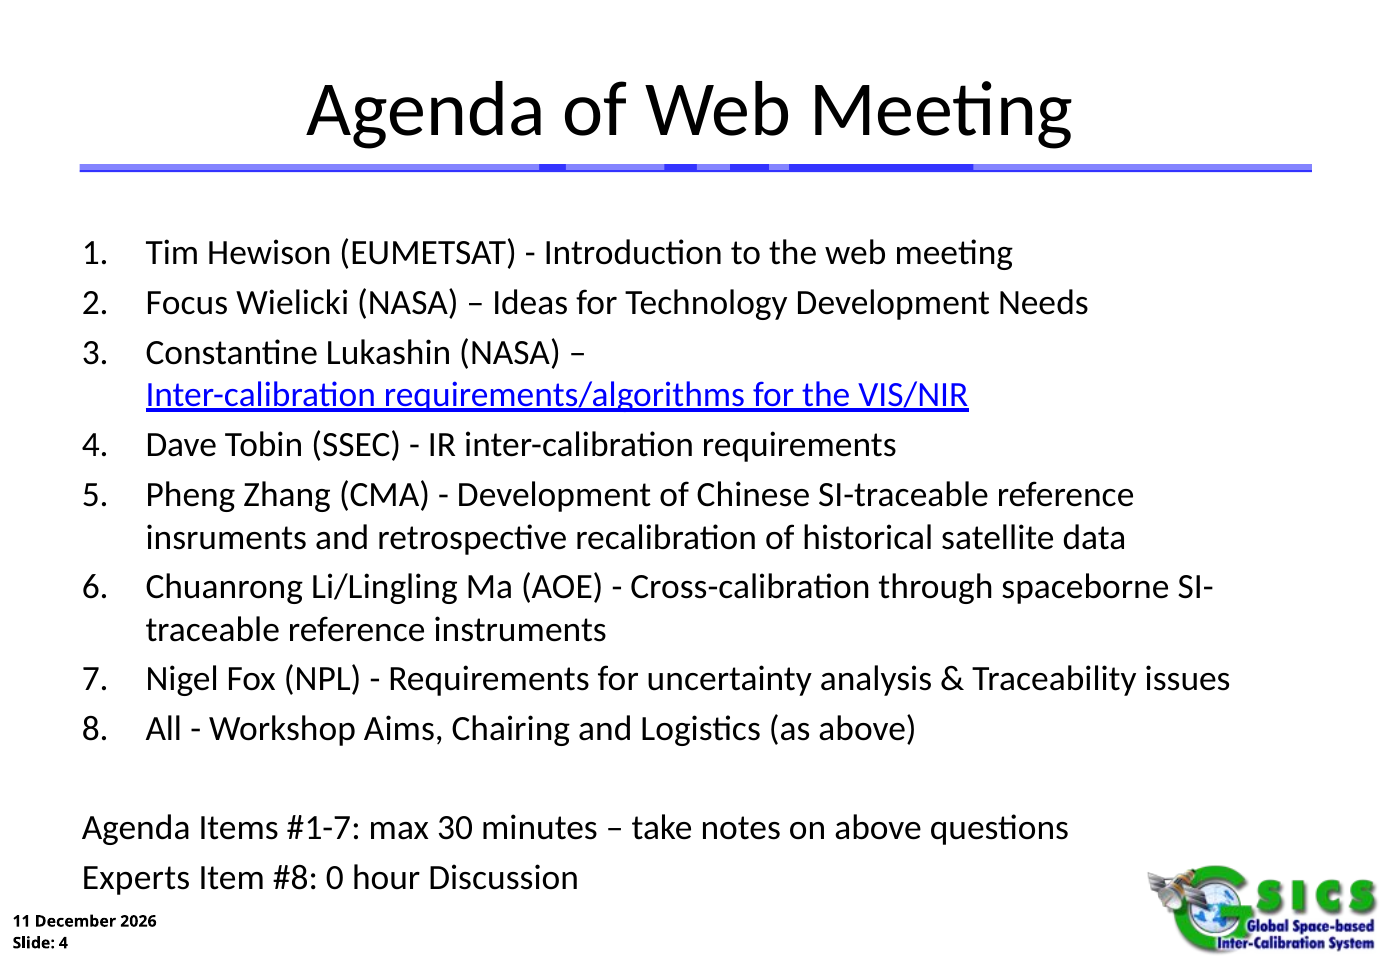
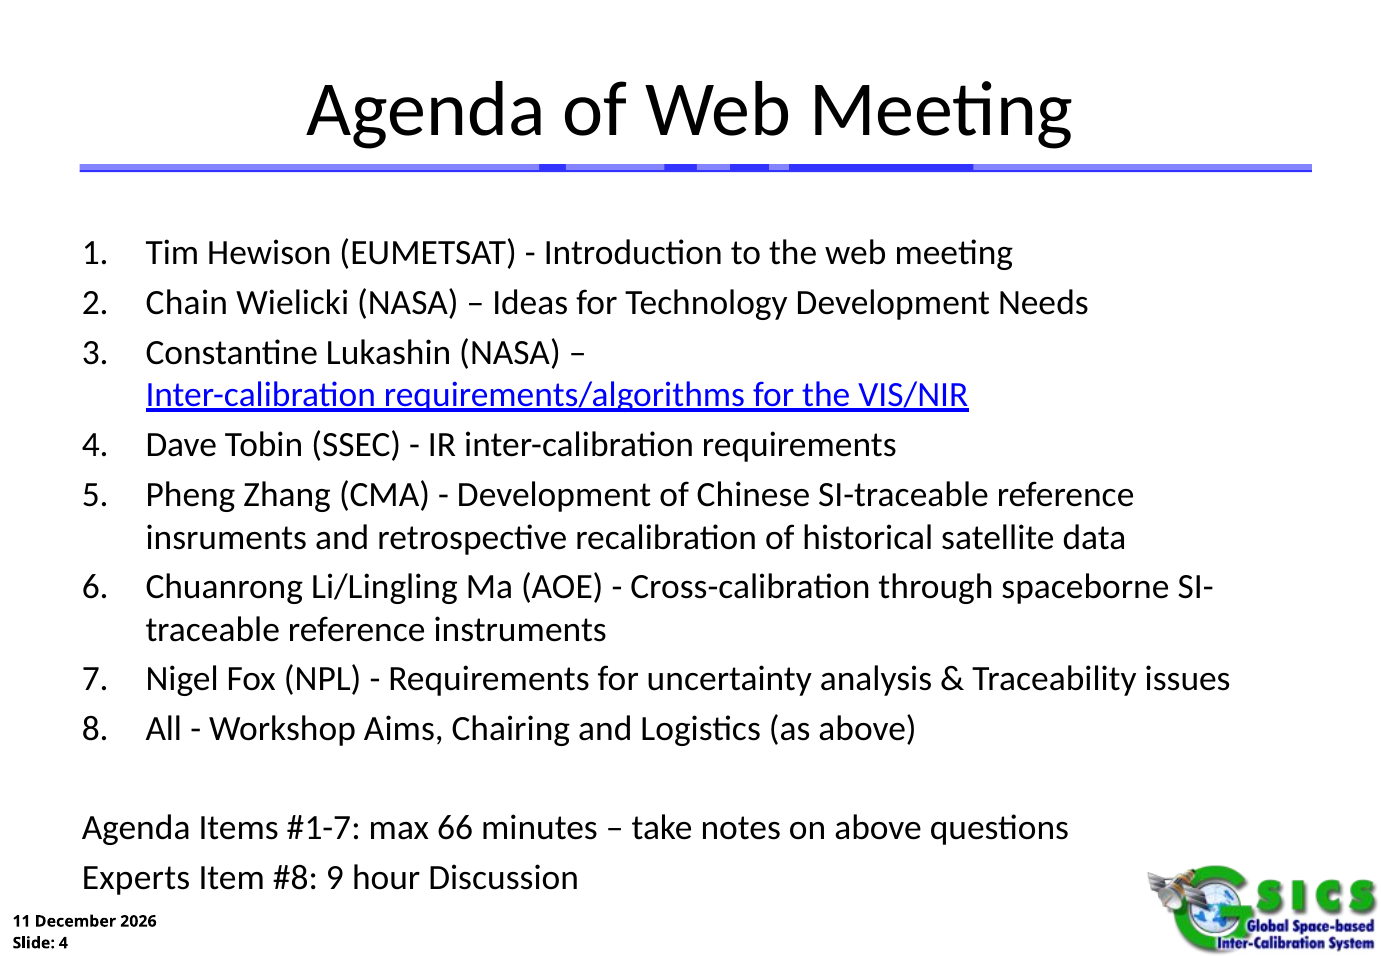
Focus: Focus -> Chain
30: 30 -> 66
0: 0 -> 9
